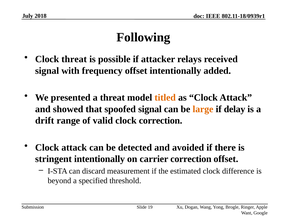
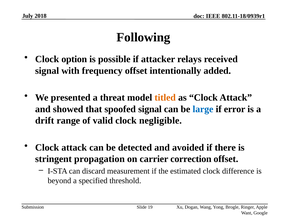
Clock threat: threat -> option
large colour: orange -> blue
delay: delay -> error
clock correction: correction -> negligible
stringent intentionally: intentionally -> propagation
